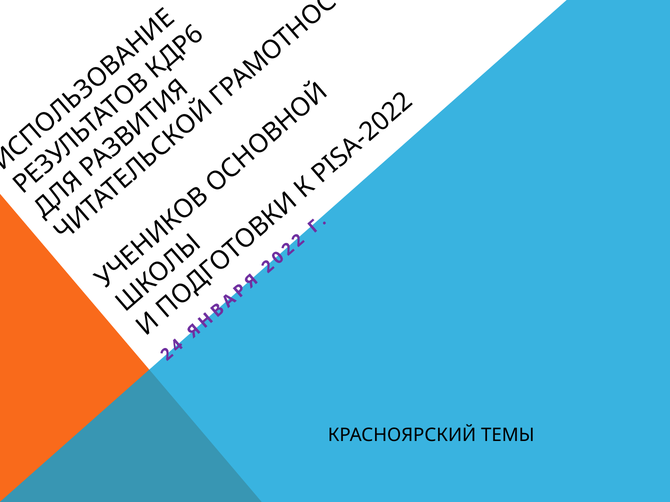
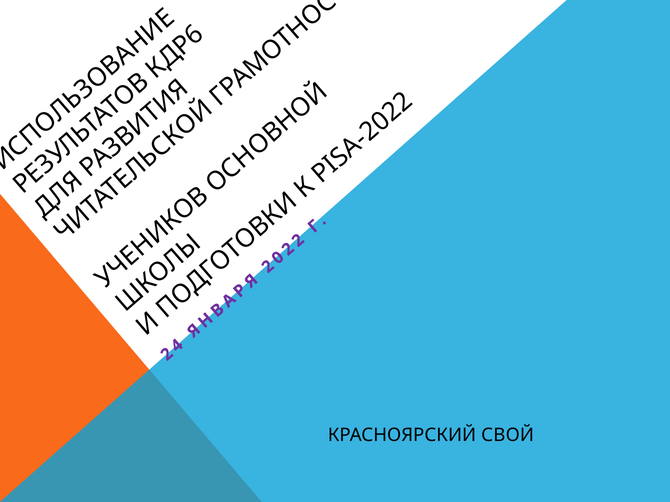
ТЕМЫ: ТЕМЫ -> СВОЙ
